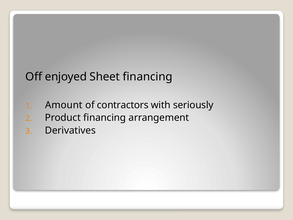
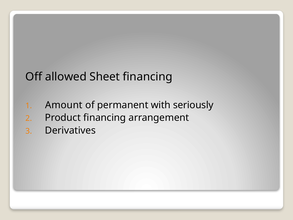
enjoyed: enjoyed -> allowed
contractors: contractors -> permanent
